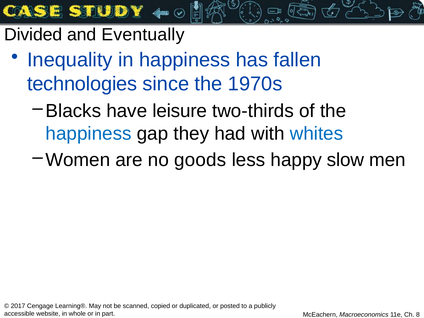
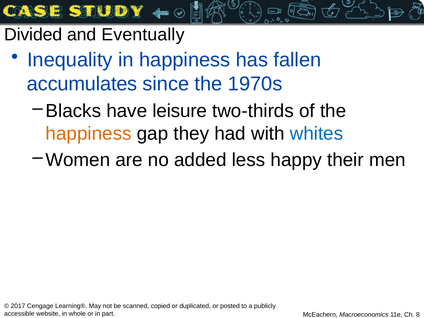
technologies: technologies -> accumulates
happiness at (89, 134) colour: blue -> orange
goods: goods -> added
slow: slow -> their
